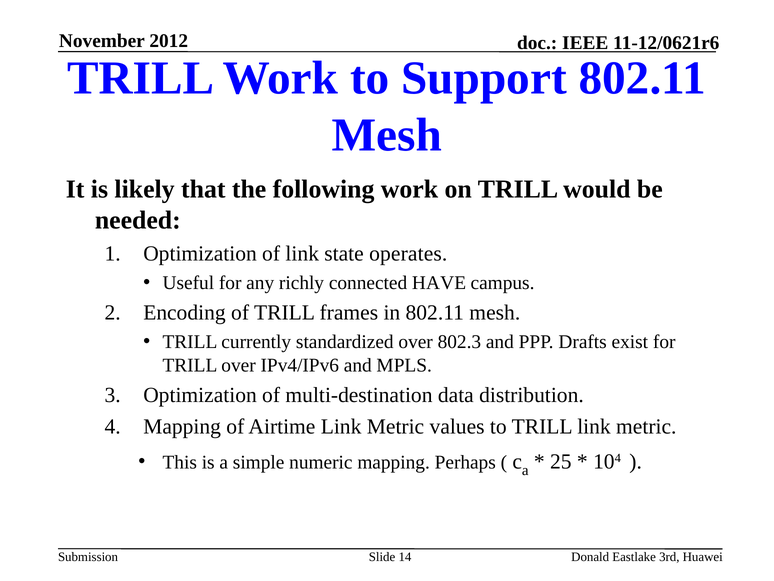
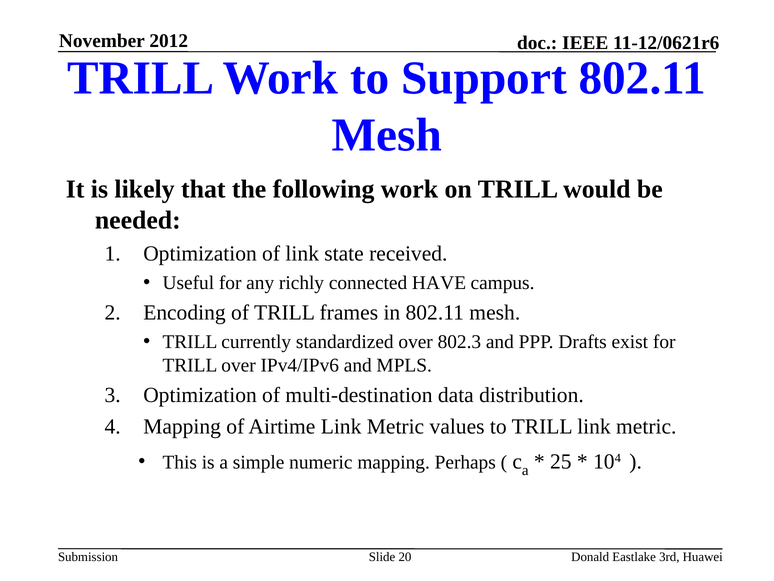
operates: operates -> received
14: 14 -> 20
